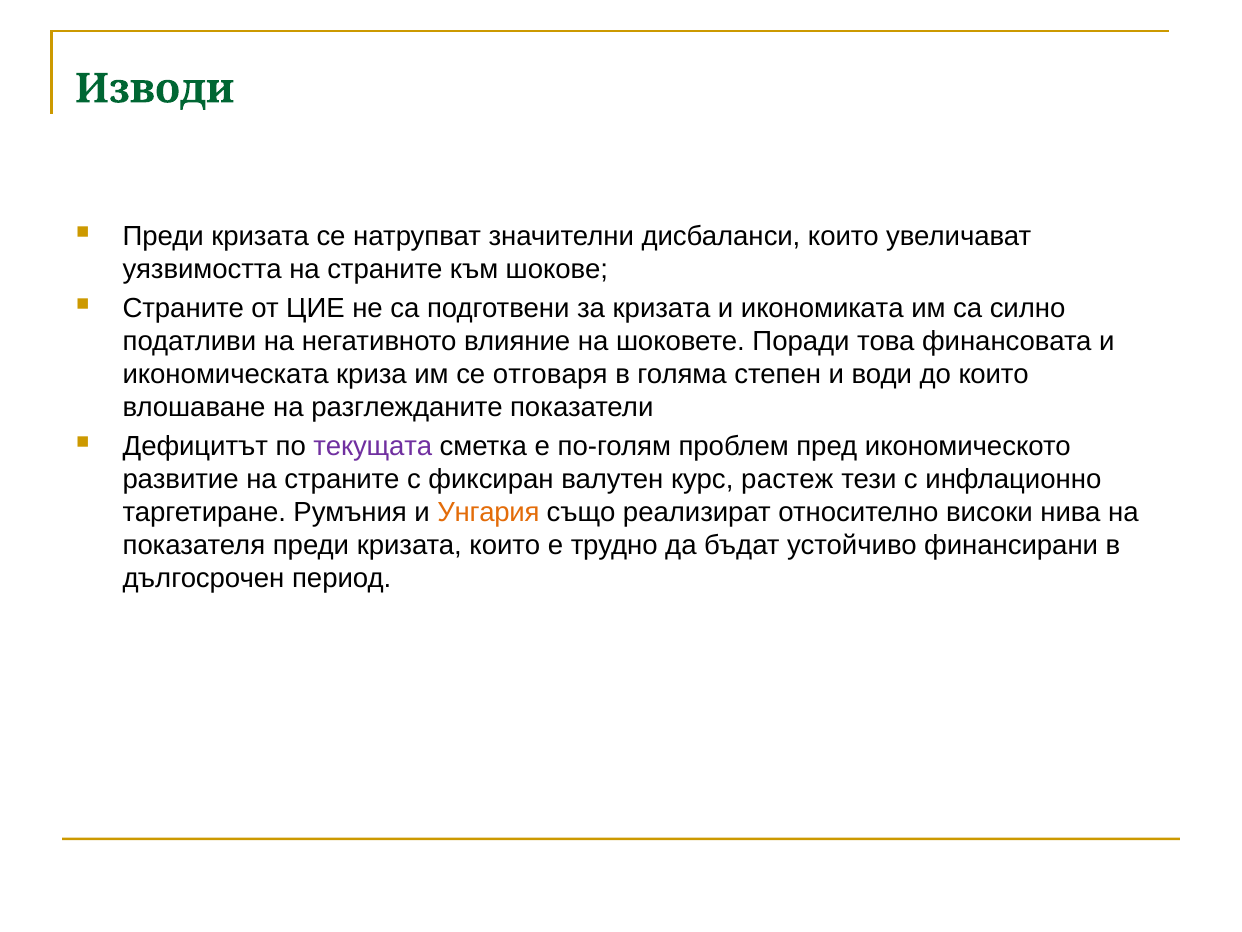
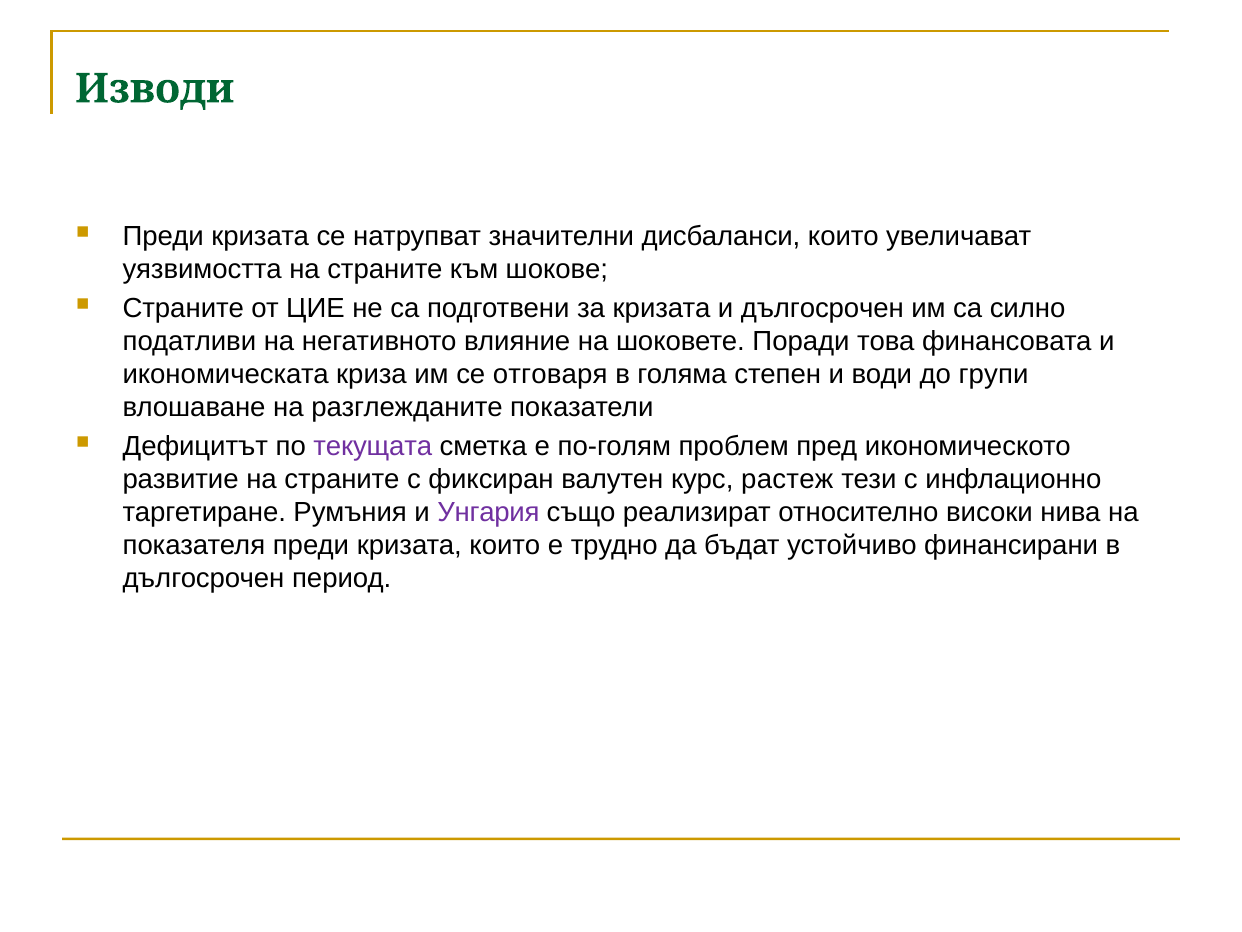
и икономиката: икономиката -> дългосрочен
до които: които -> групи
Унгария colour: orange -> purple
